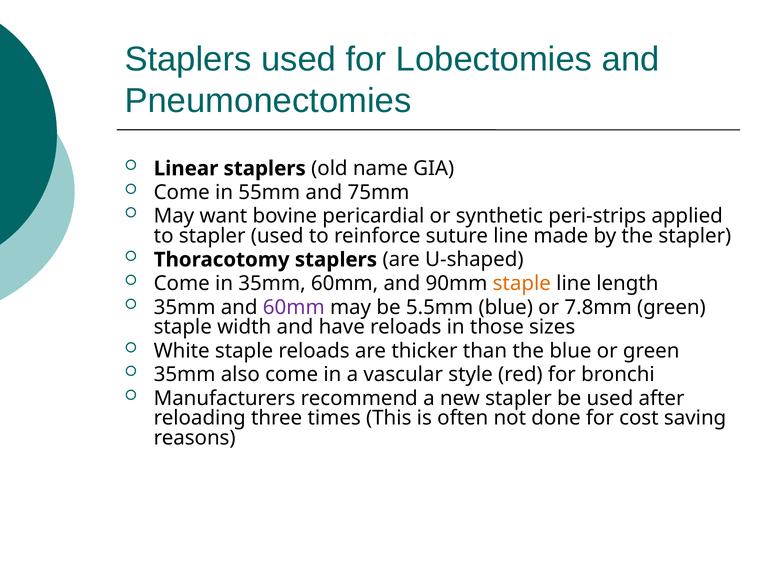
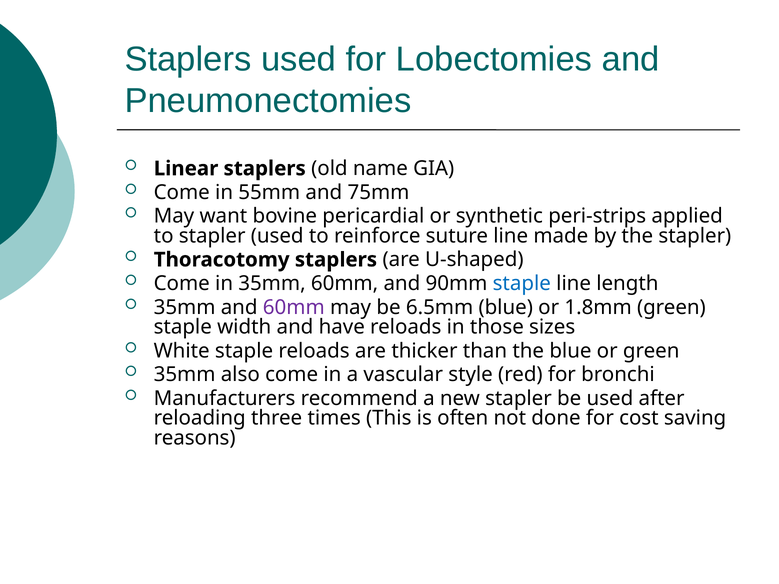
staple at (522, 284) colour: orange -> blue
5.5mm: 5.5mm -> 6.5mm
7.8mm: 7.8mm -> 1.8mm
